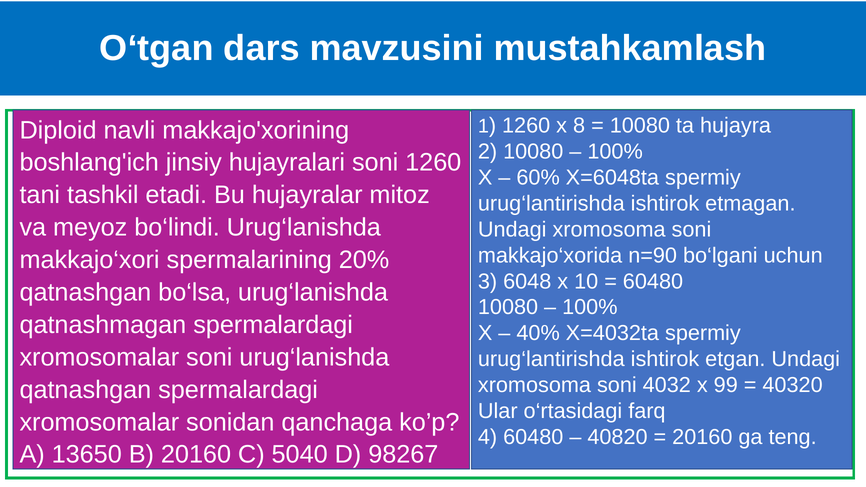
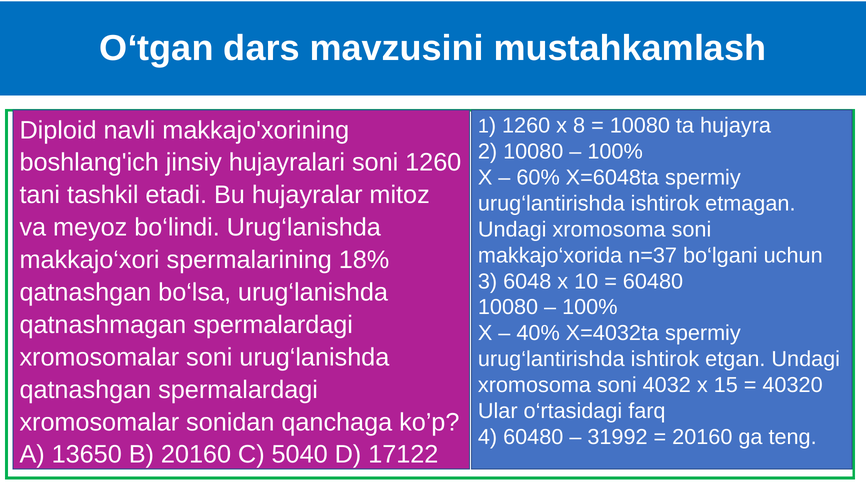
n=90: n=90 -> n=37
20%: 20% -> 18%
99: 99 -> 15
40820: 40820 -> 31992
98267: 98267 -> 17122
